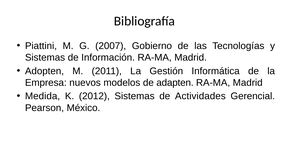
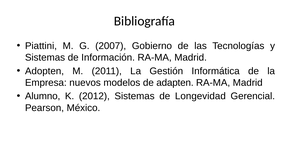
Medida: Medida -> Alumno
Actividades: Actividades -> Longevidad
